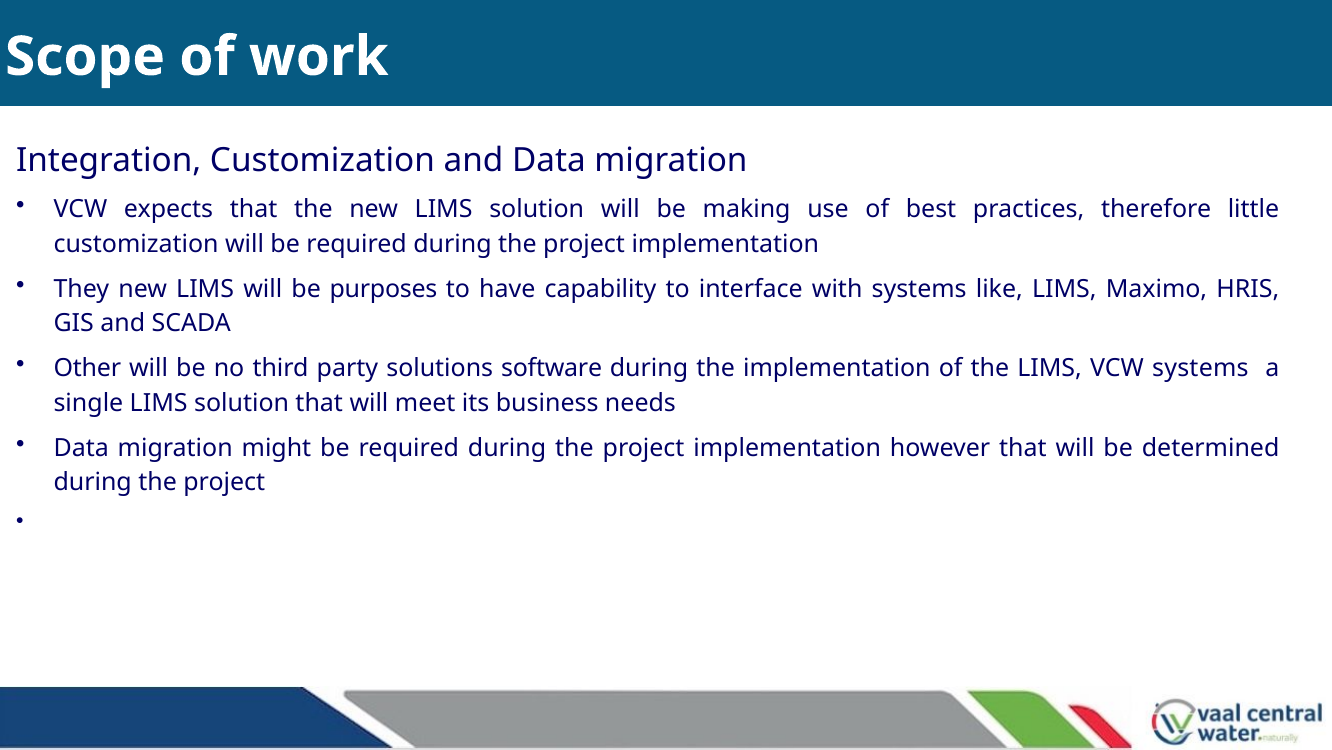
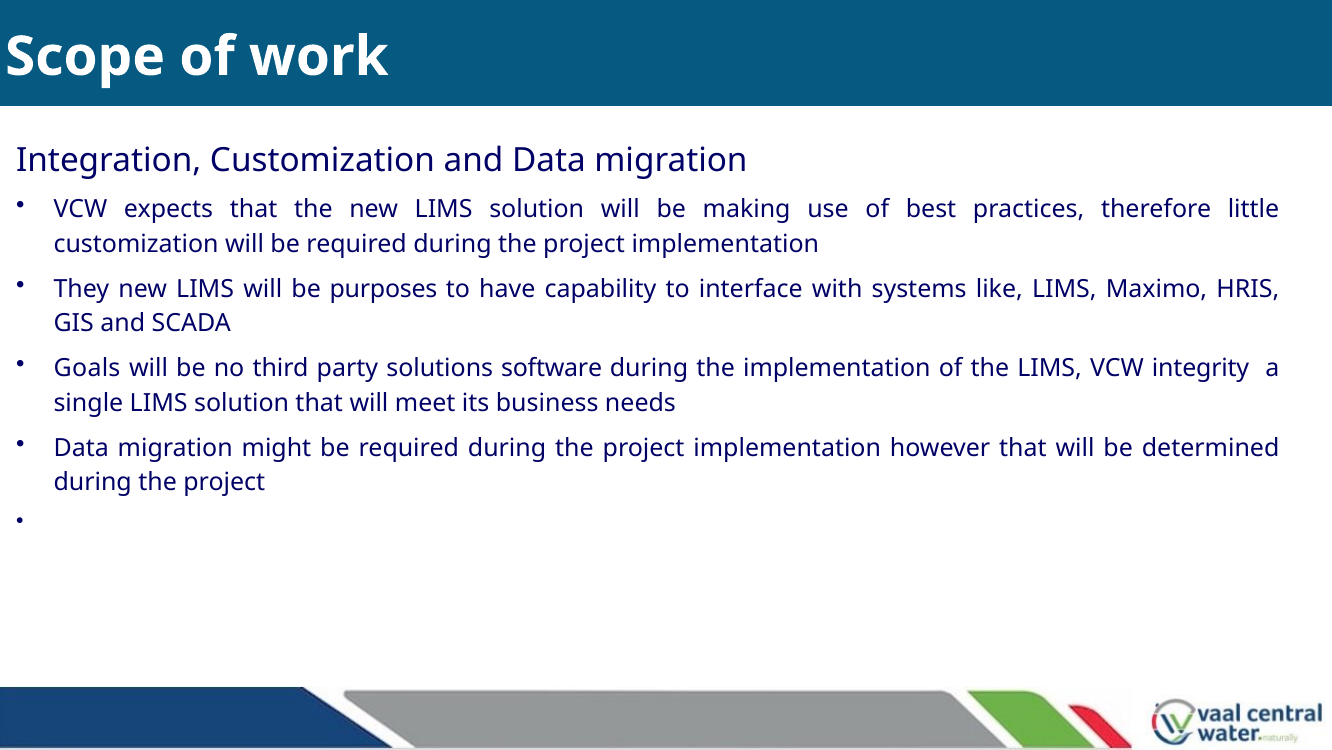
Other: Other -> Goals
VCW systems: systems -> integrity
